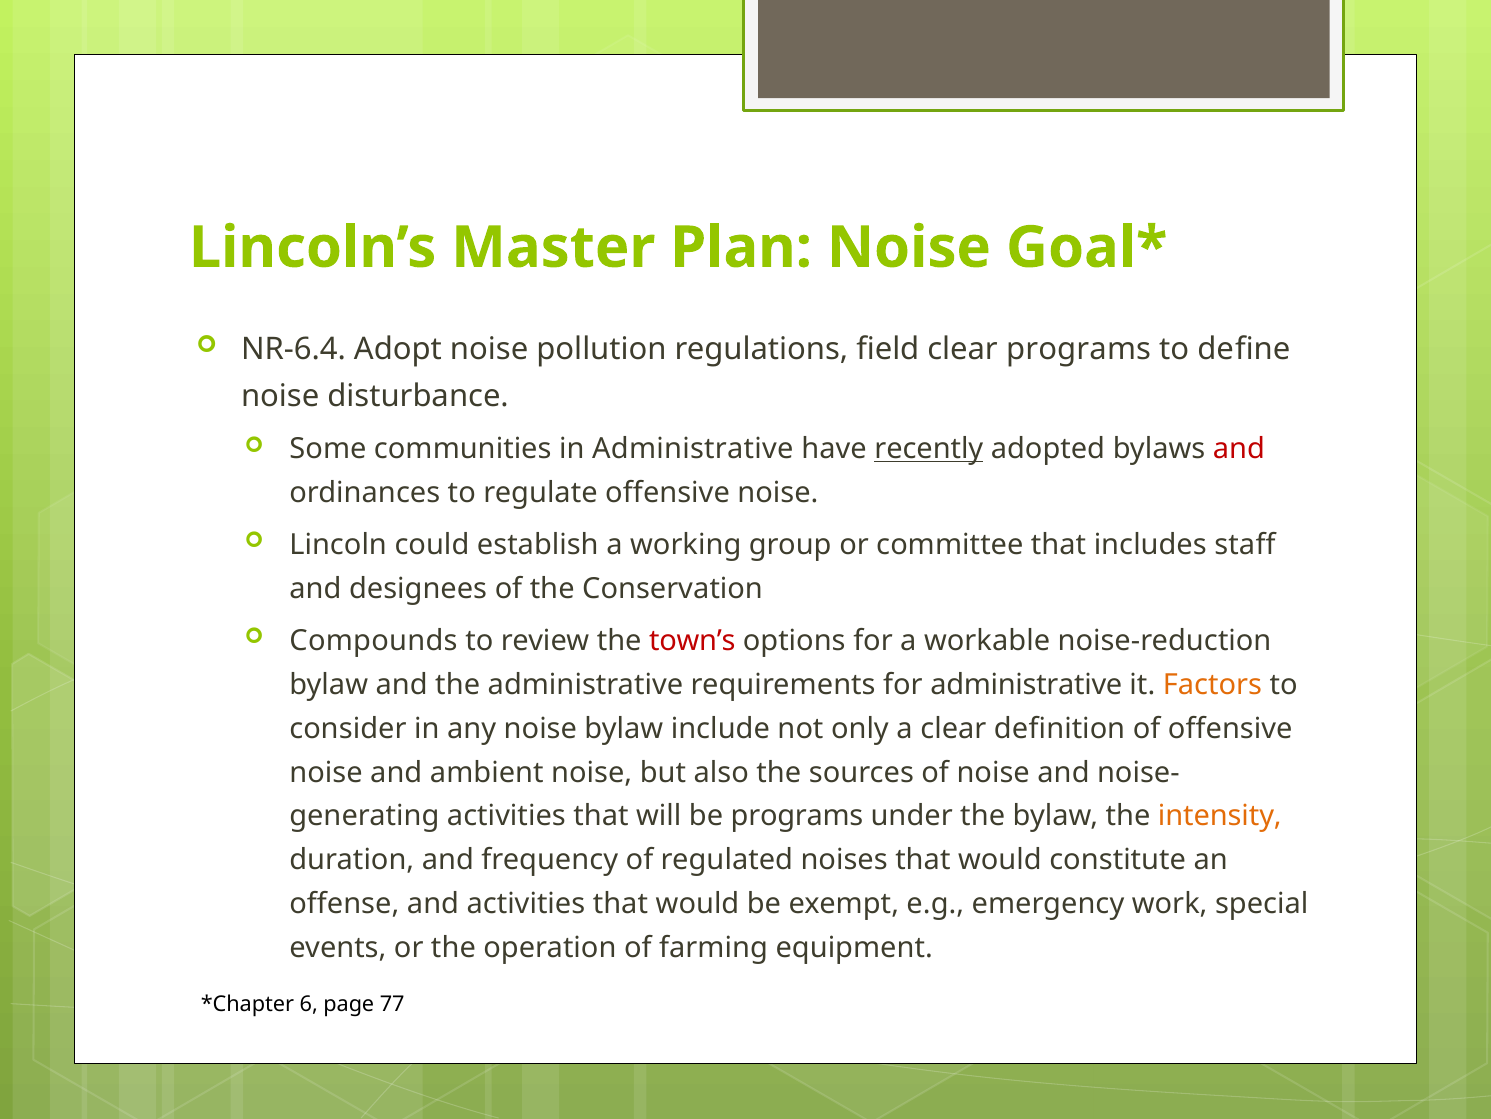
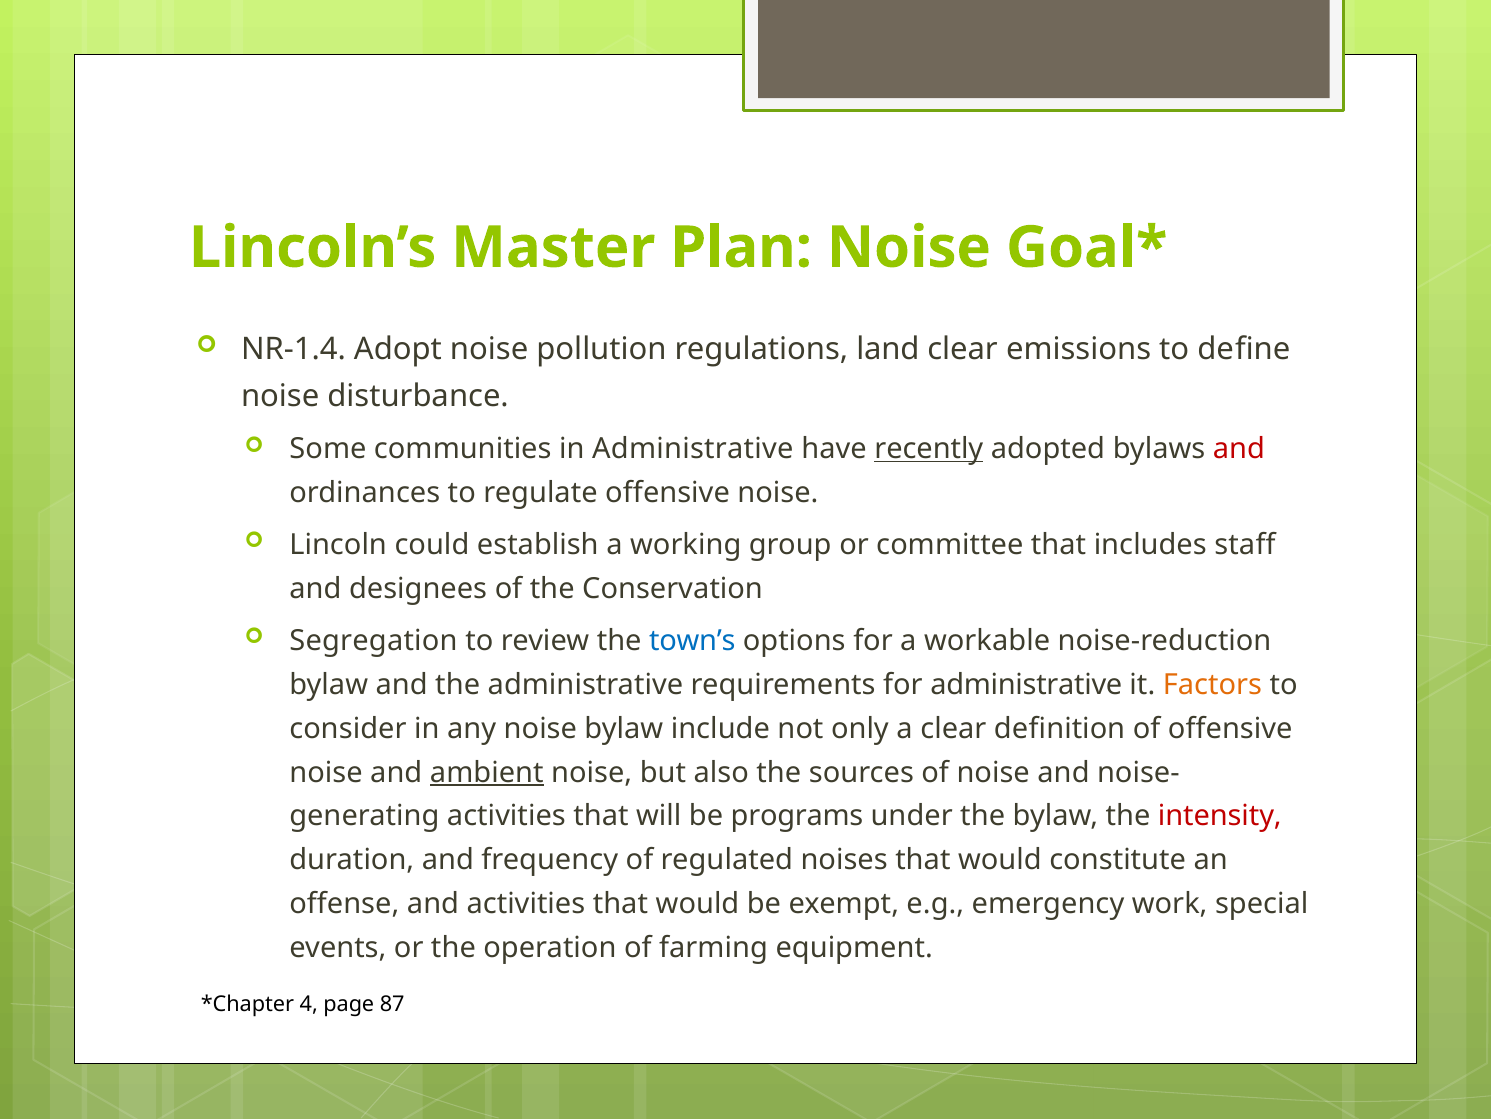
NR-6.4: NR-6.4 -> NR-1.4
field: field -> land
clear programs: programs -> emissions
Compounds: Compounds -> Segregation
town’s colour: red -> blue
ambient underline: none -> present
intensity colour: orange -> red
6: 6 -> 4
77: 77 -> 87
